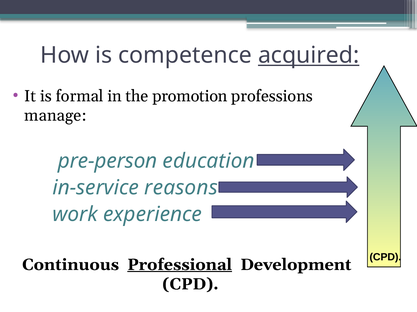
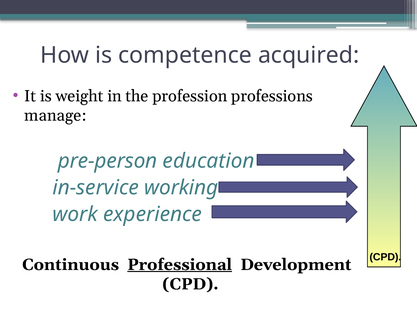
acquired underline: present -> none
formal: formal -> weight
promotion: promotion -> profession
reasons: reasons -> working
